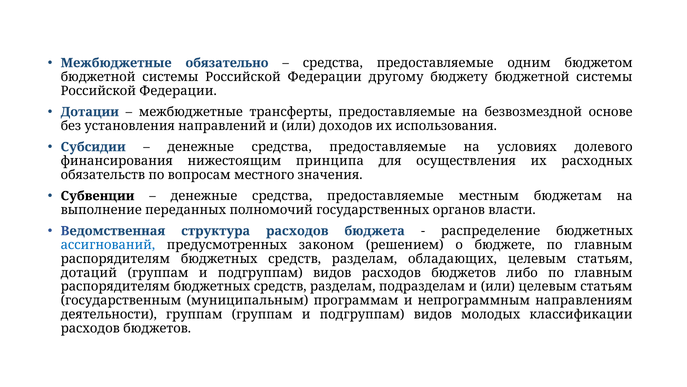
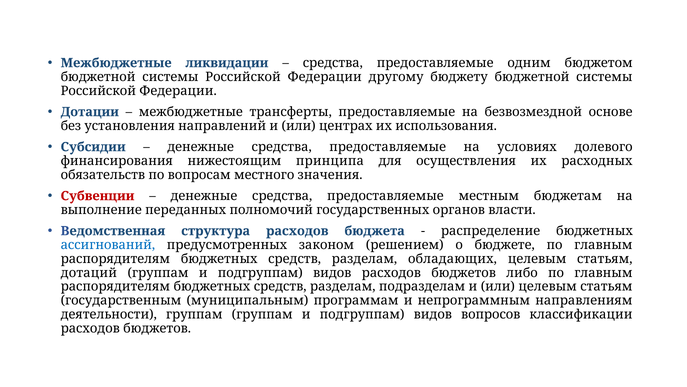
обязательно: обязательно -> ликвидации
доходов: доходов -> центрах
Субвенции colour: black -> red
молодых: молодых -> вопросов
